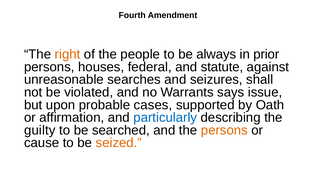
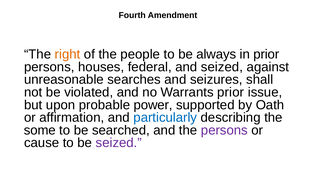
and statute: statute -> seized
Warrants says: says -> prior
cases: cases -> power
guilty: guilty -> some
persons at (224, 130) colour: orange -> purple
seized at (119, 143) colour: orange -> purple
